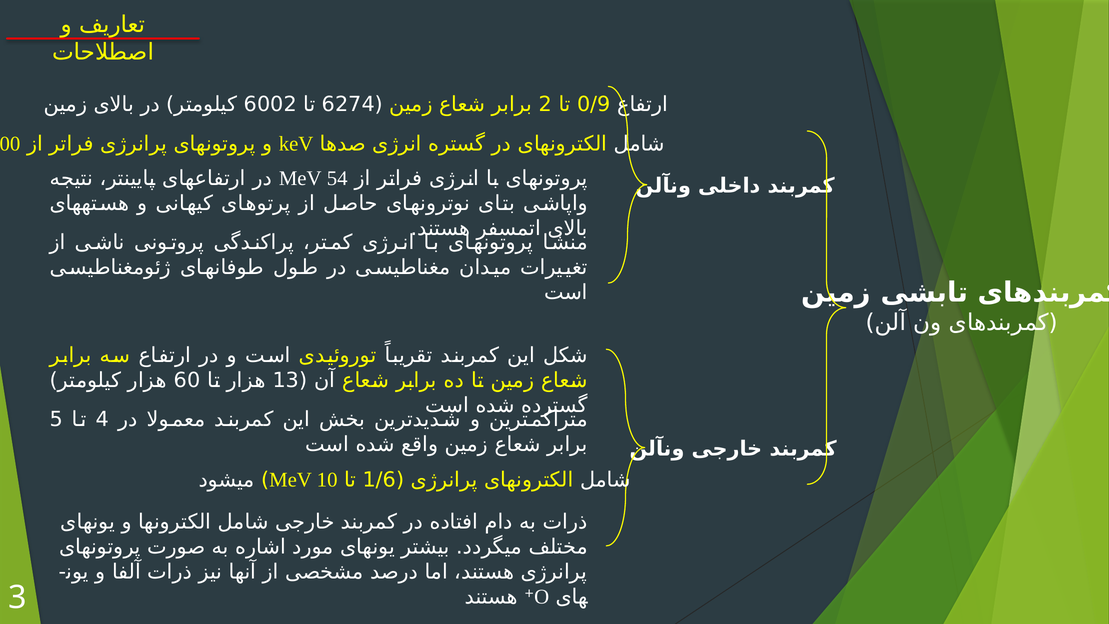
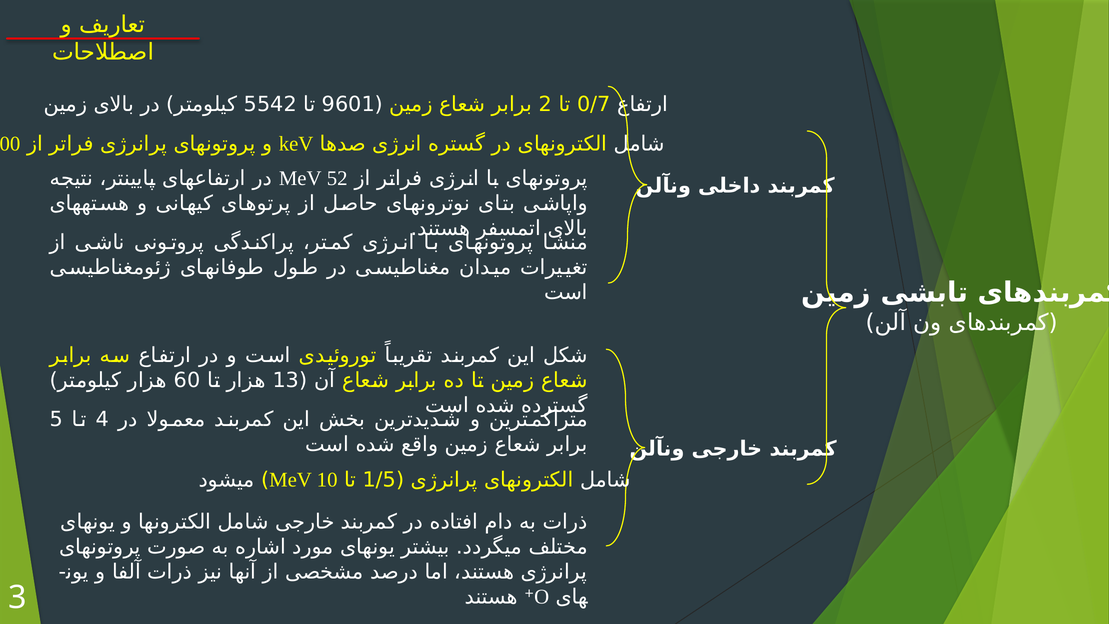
6002: 6002 -> 5542
6274: 6274 -> 9601
0/9: 0/9 -> 0/7
54: 54 -> 52
1/6: 1/6 -> 1/5
